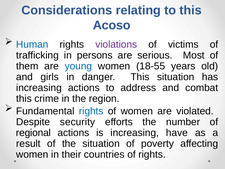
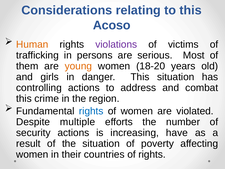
Human colour: blue -> orange
young colour: blue -> orange
18-55: 18-55 -> 18-20
increasing at (39, 88): increasing -> controlling
security: security -> multiple
regional: regional -> security
